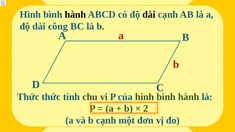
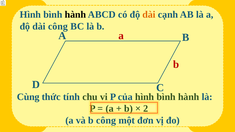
dài at (149, 15) colour: black -> orange
Thức at (28, 97): Thức -> Cùng
b cạnh: cạnh -> công
